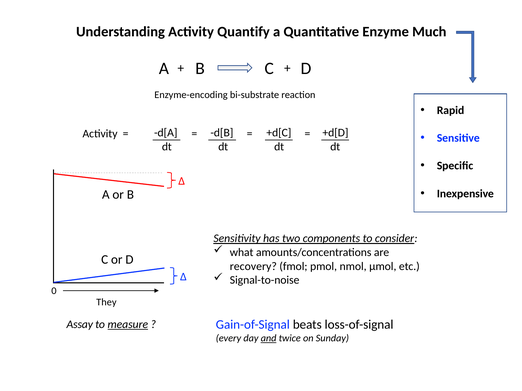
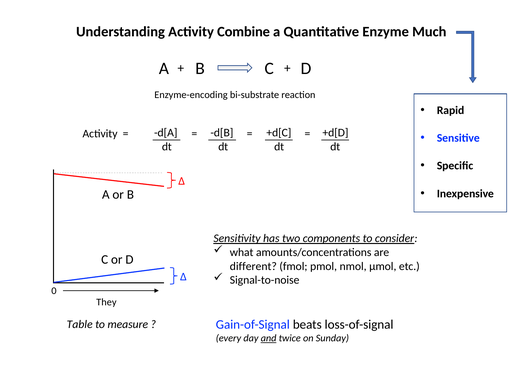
Quantify: Quantify -> Combine
recovery: recovery -> different
Assay: Assay -> Table
measure underline: present -> none
